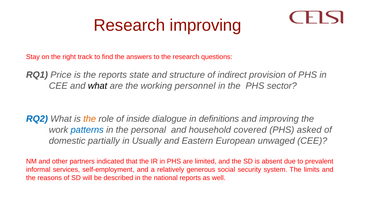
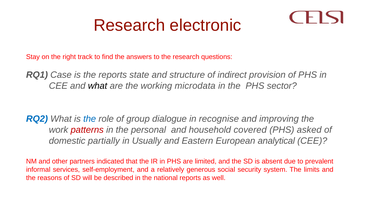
Research improving: improving -> electronic
Price: Price -> Case
personnel: personnel -> microdata
the at (90, 118) colour: orange -> blue
inside: inside -> group
definitions: definitions -> recognise
patterns colour: blue -> red
unwaged: unwaged -> analytical
